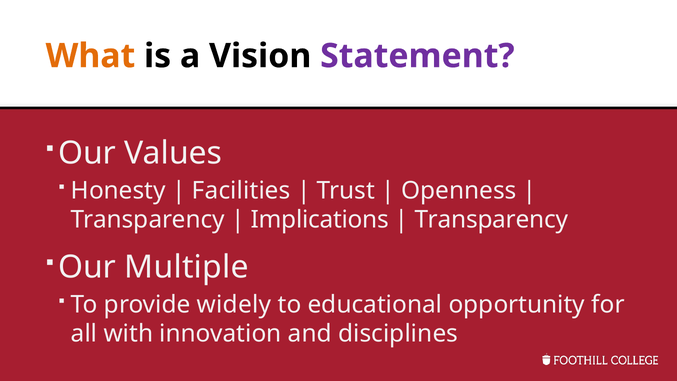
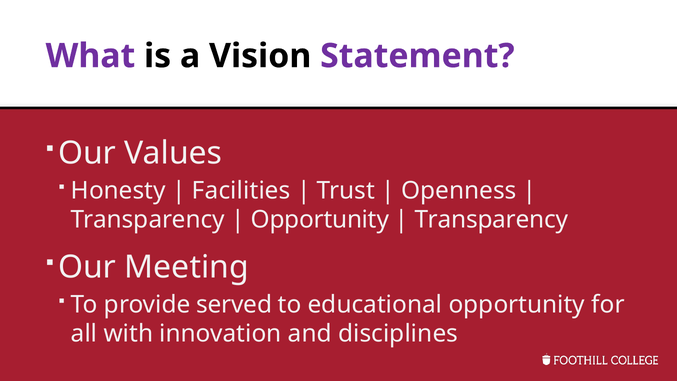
What colour: orange -> purple
Implications at (320, 220): Implications -> Opportunity
Multiple: Multiple -> Meeting
widely: widely -> served
